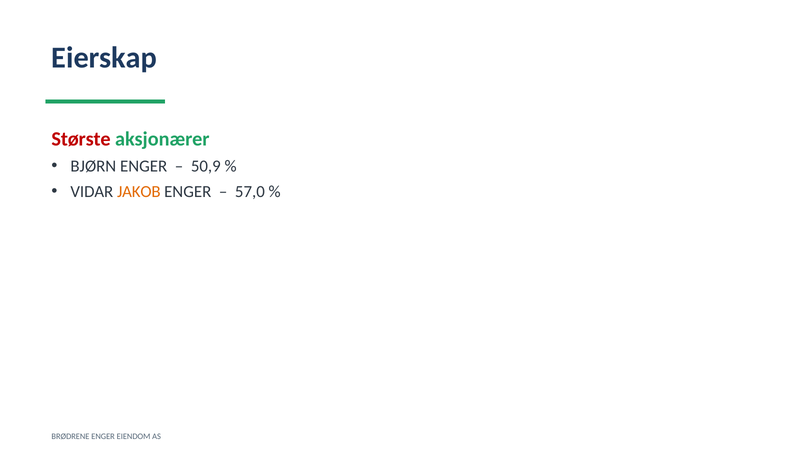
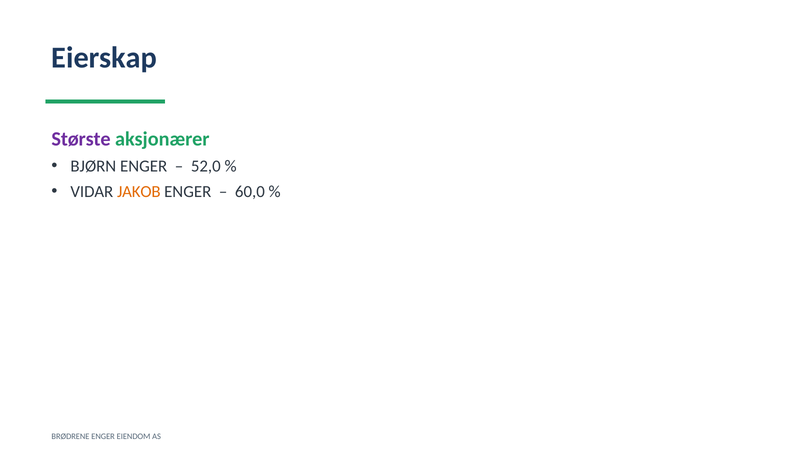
Største colour: red -> purple
50,9: 50,9 -> 52,0
57,0: 57,0 -> 60,0
